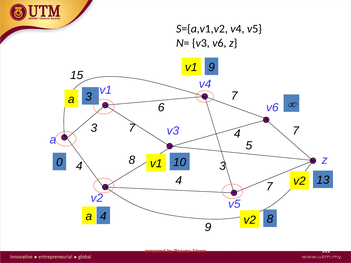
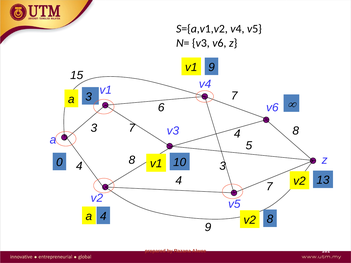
7 at (296, 131): 7 -> 8
